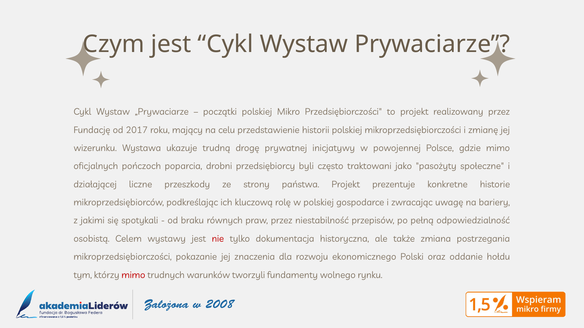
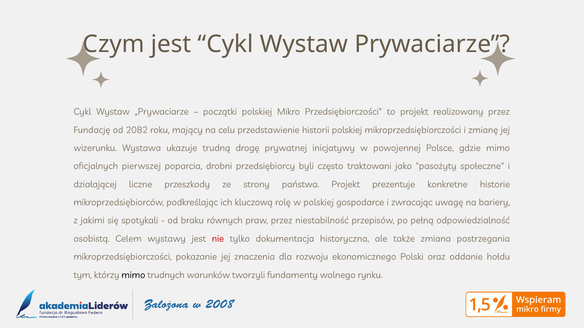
2017: 2017 -> 2082
pończoch: pończoch -> pierwszej
mimo at (133, 275) colour: red -> black
